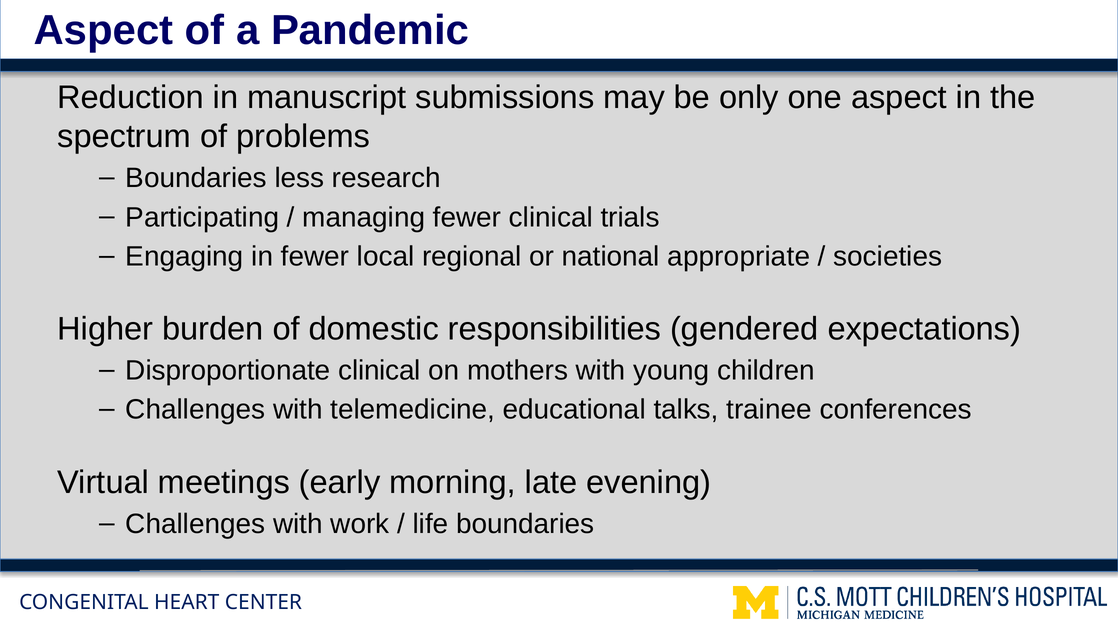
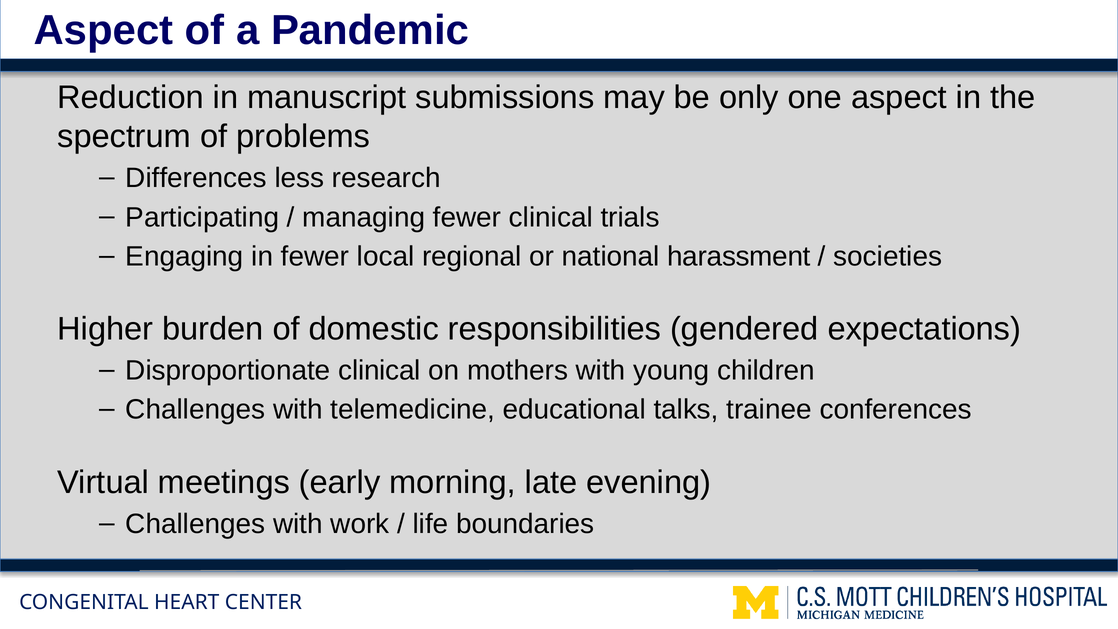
Boundaries at (196, 178): Boundaries -> Differences
appropriate: appropriate -> harassment
